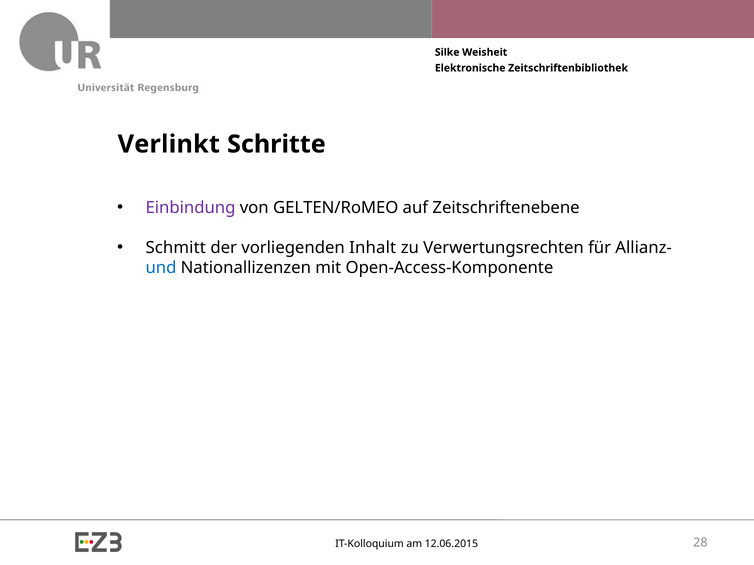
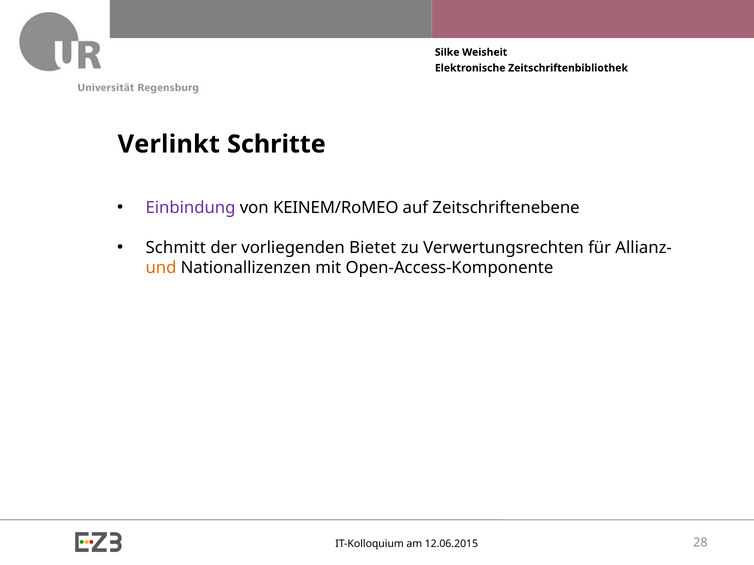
GELTEN/RoMEO: GELTEN/RoMEO -> KEINEM/RoMEO
Inhalt: Inhalt -> Bietet
und colour: blue -> orange
